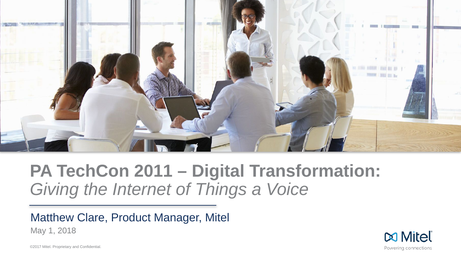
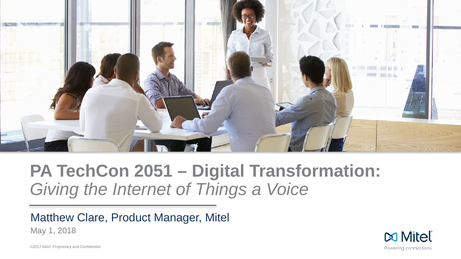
2011: 2011 -> 2051
